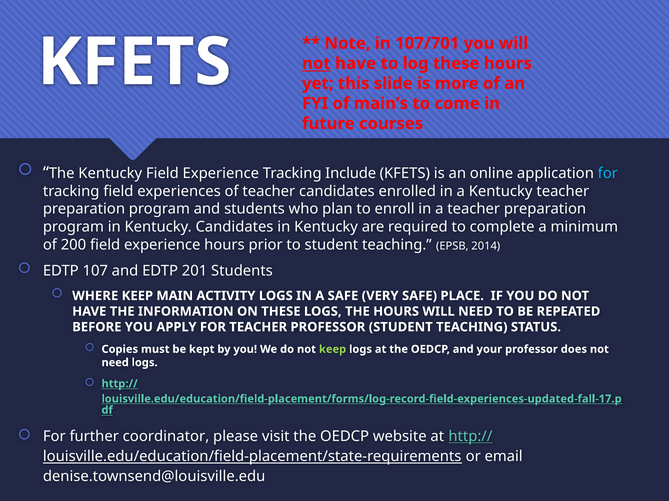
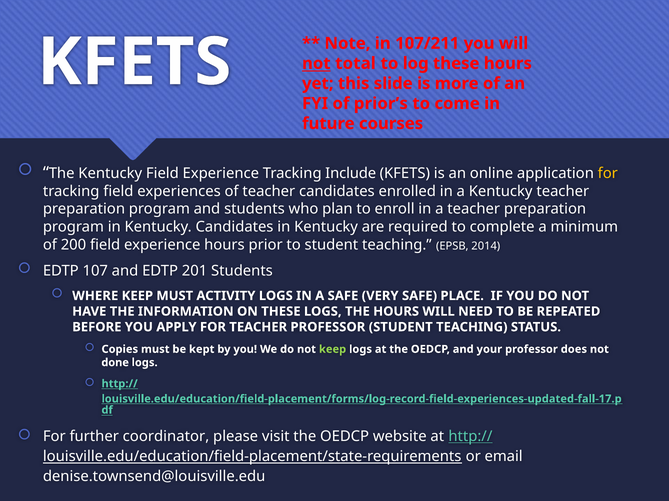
107/701: 107/701 -> 107/211
have at (356, 63): have -> total
main’s: main’s -> prior’s
for at (608, 173) colour: light blue -> yellow
KEEP MAIN: MAIN -> MUST
need at (115, 363): need -> done
